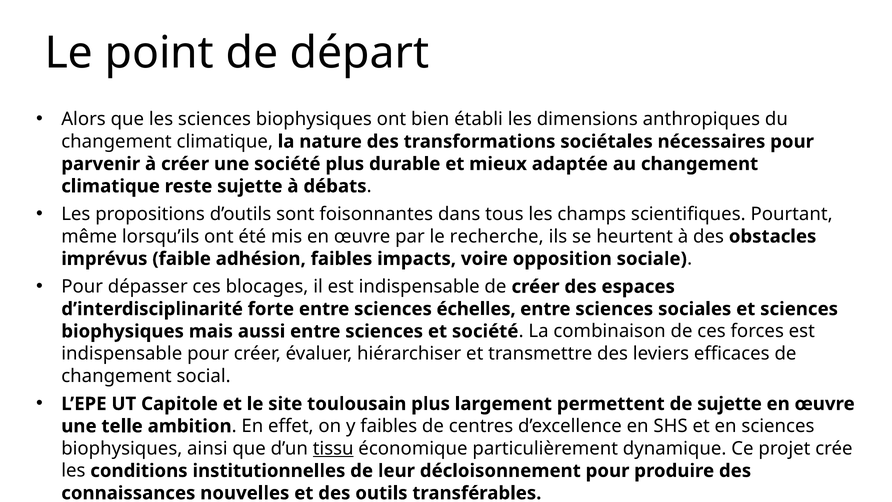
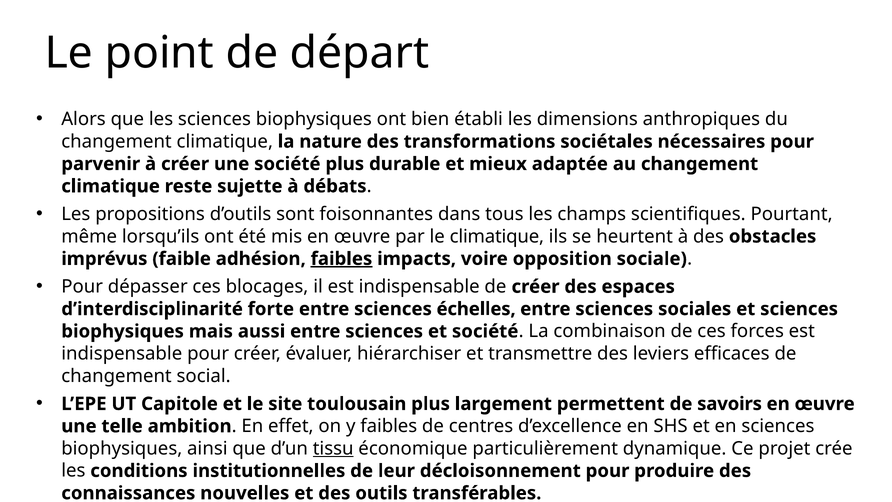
le recherche: recherche -> climatique
faibles at (341, 259) underline: none -> present
de sujette: sujette -> savoirs
